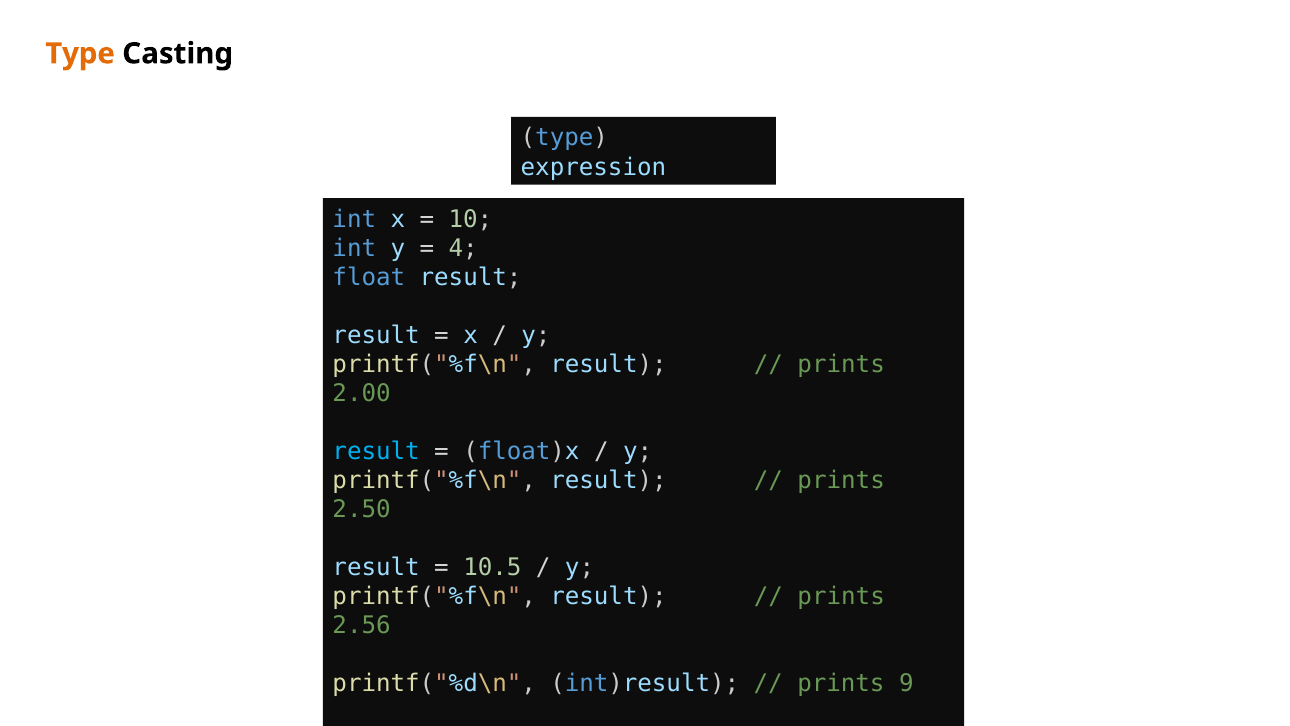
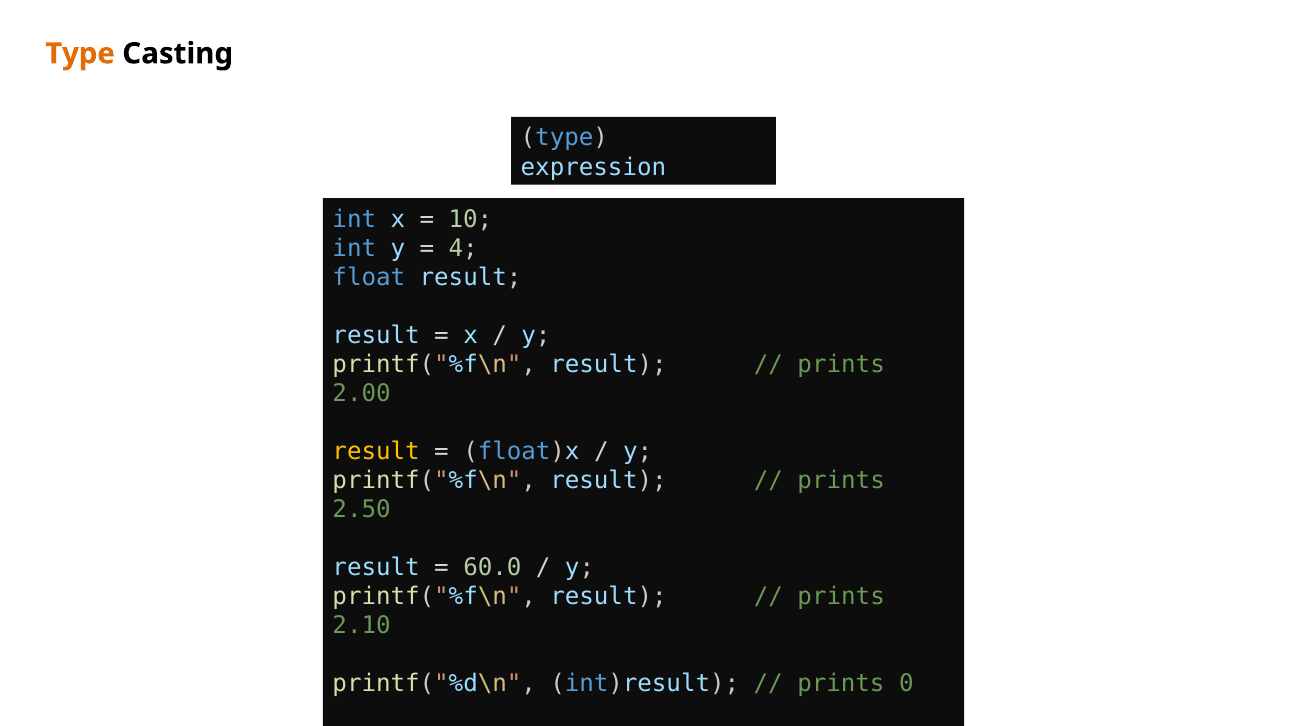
result at (376, 451) colour: light blue -> yellow
10.5: 10.5 -> 60.0
2.56: 2.56 -> 2.10
9: 9 -> 0
